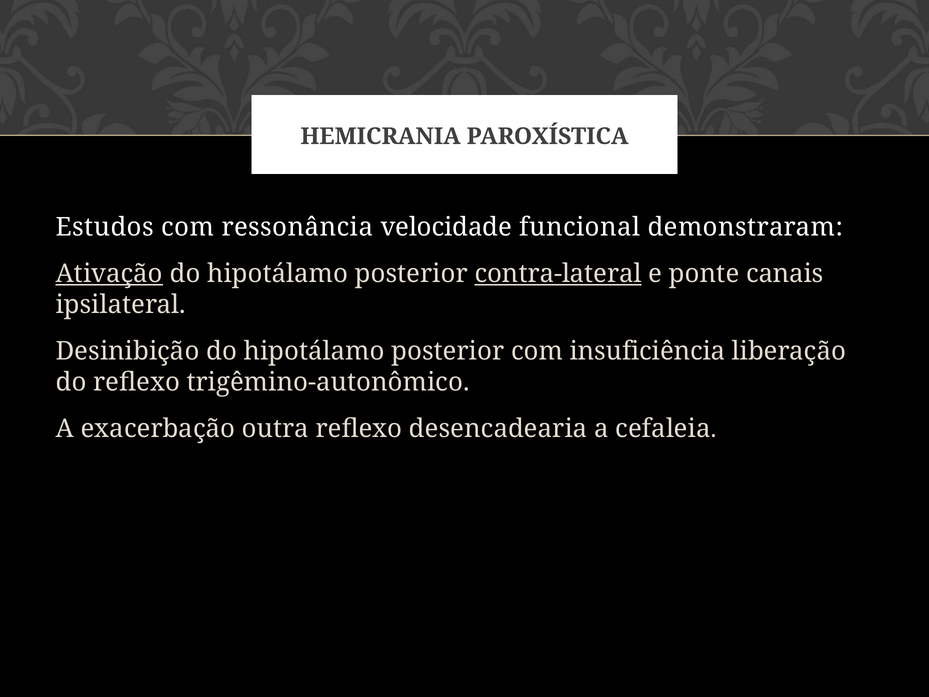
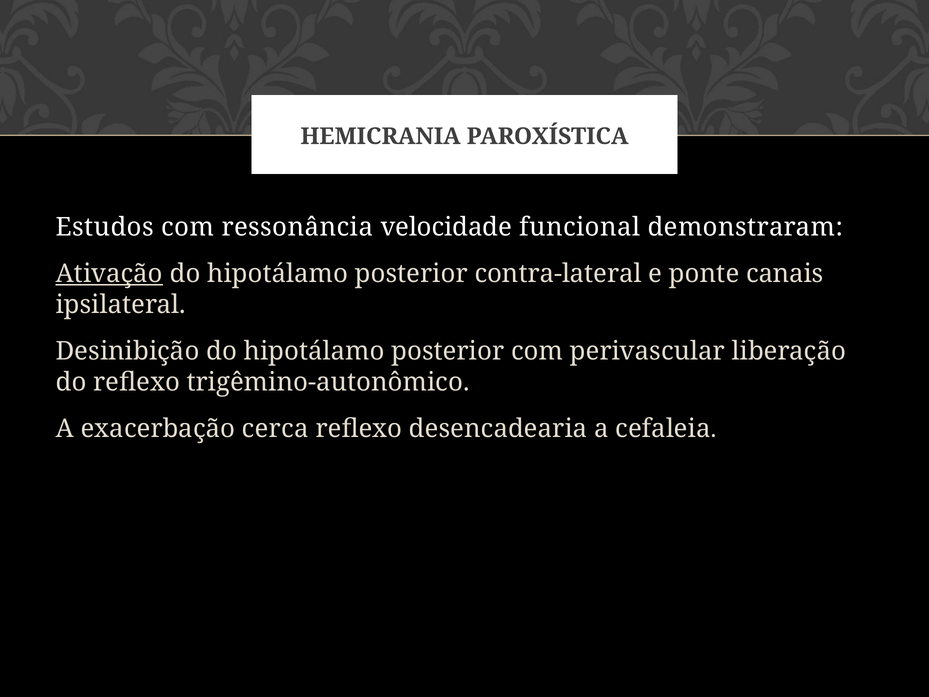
contra-lateral underline: present -> none
insuficiência: insuficiência -> perivascular
outra: outra -> cerca
